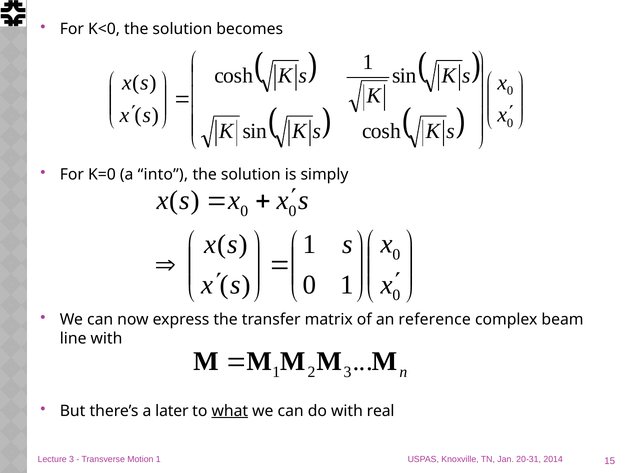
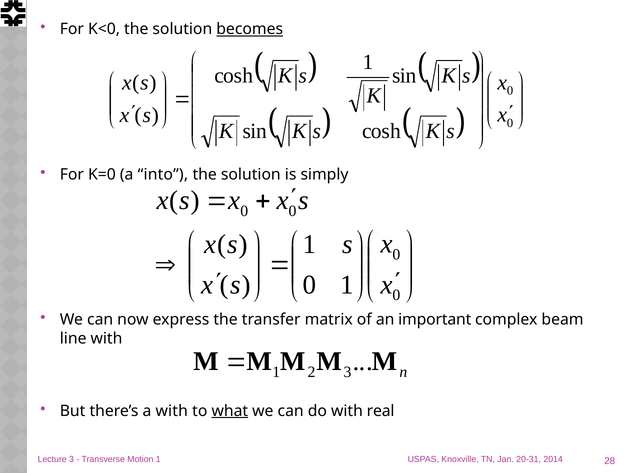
becomes underline: none -> present
reference: reference -> important
a later: later -> with
15: 15 -> 28
